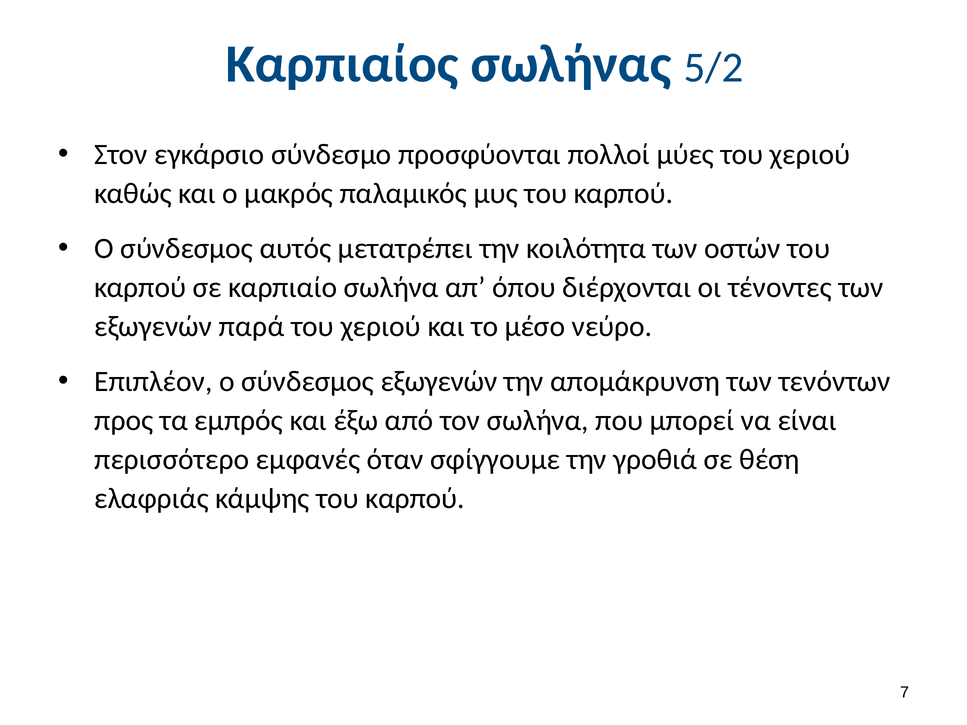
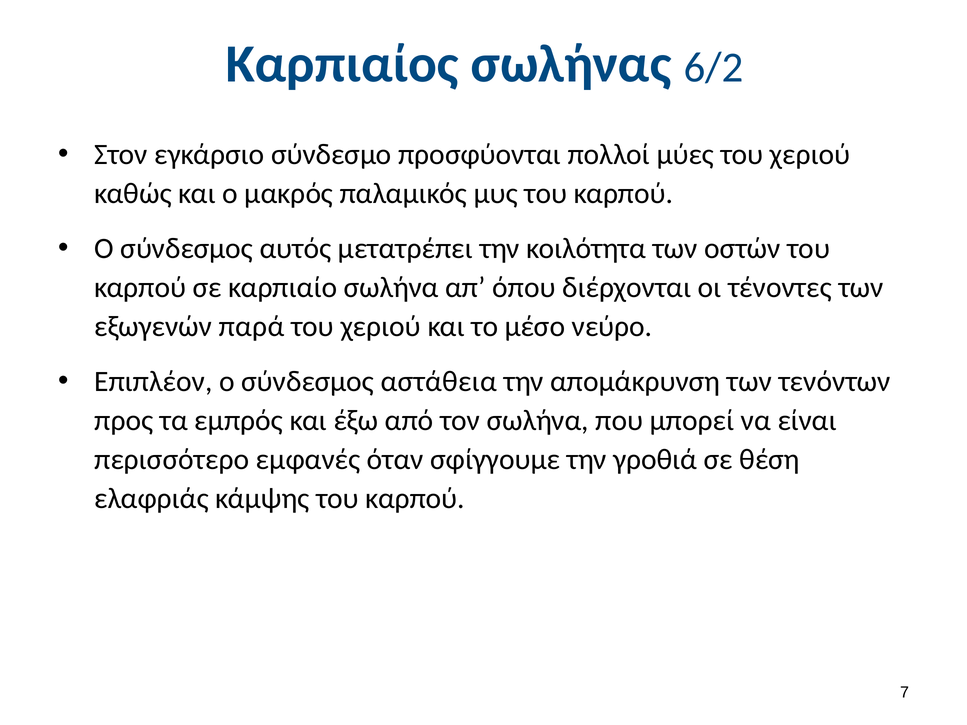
5/2: 5/2 -> 6/2
σύνδεσμος εξωγενών: εξωγενών -> αστάθεια
